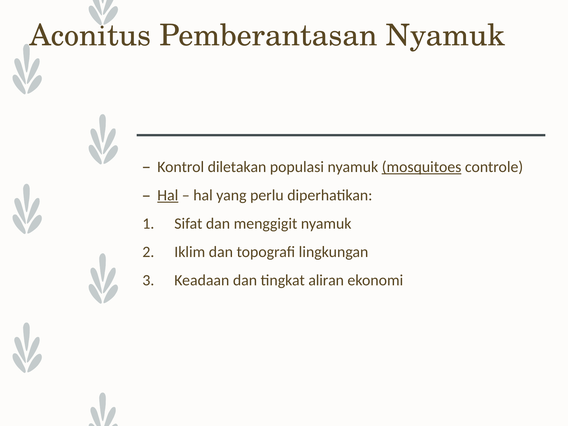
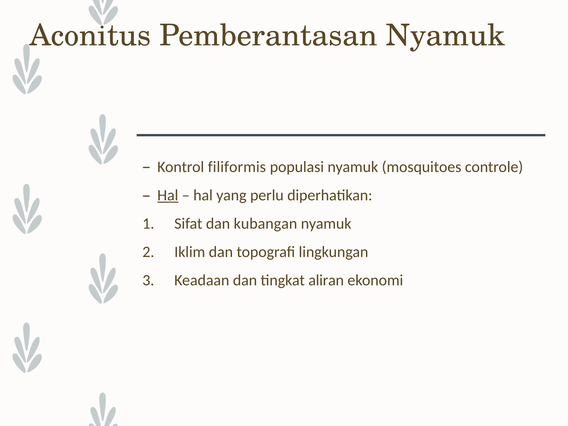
diletakan: diletakan -> filiformis
mosquitoes underline: present -> none
menggigit: menggigit -> kubangan
